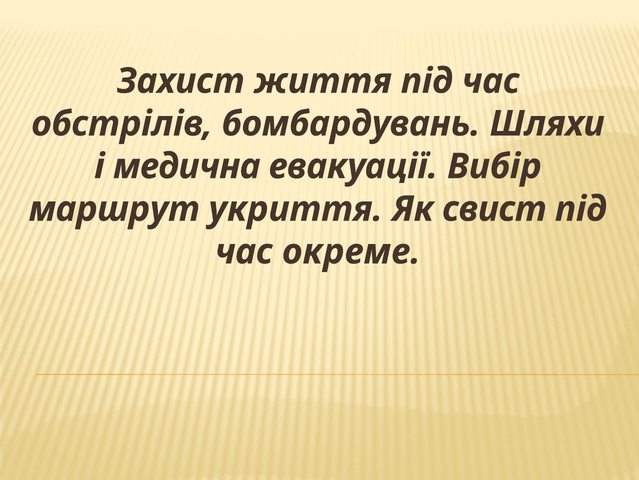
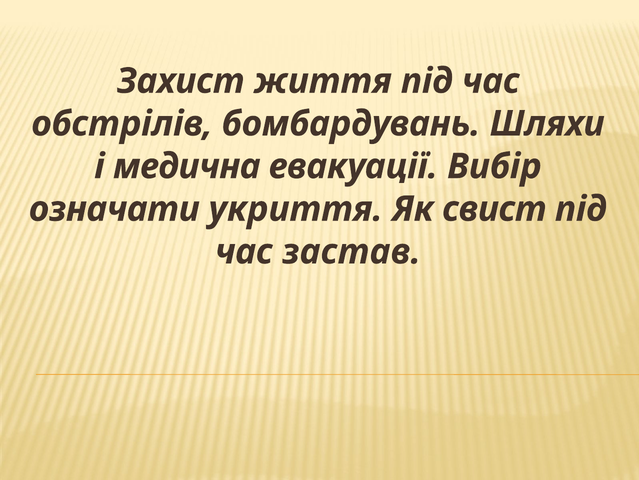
маршрут: маршрут -> означати
окреме: окреме -> застав
